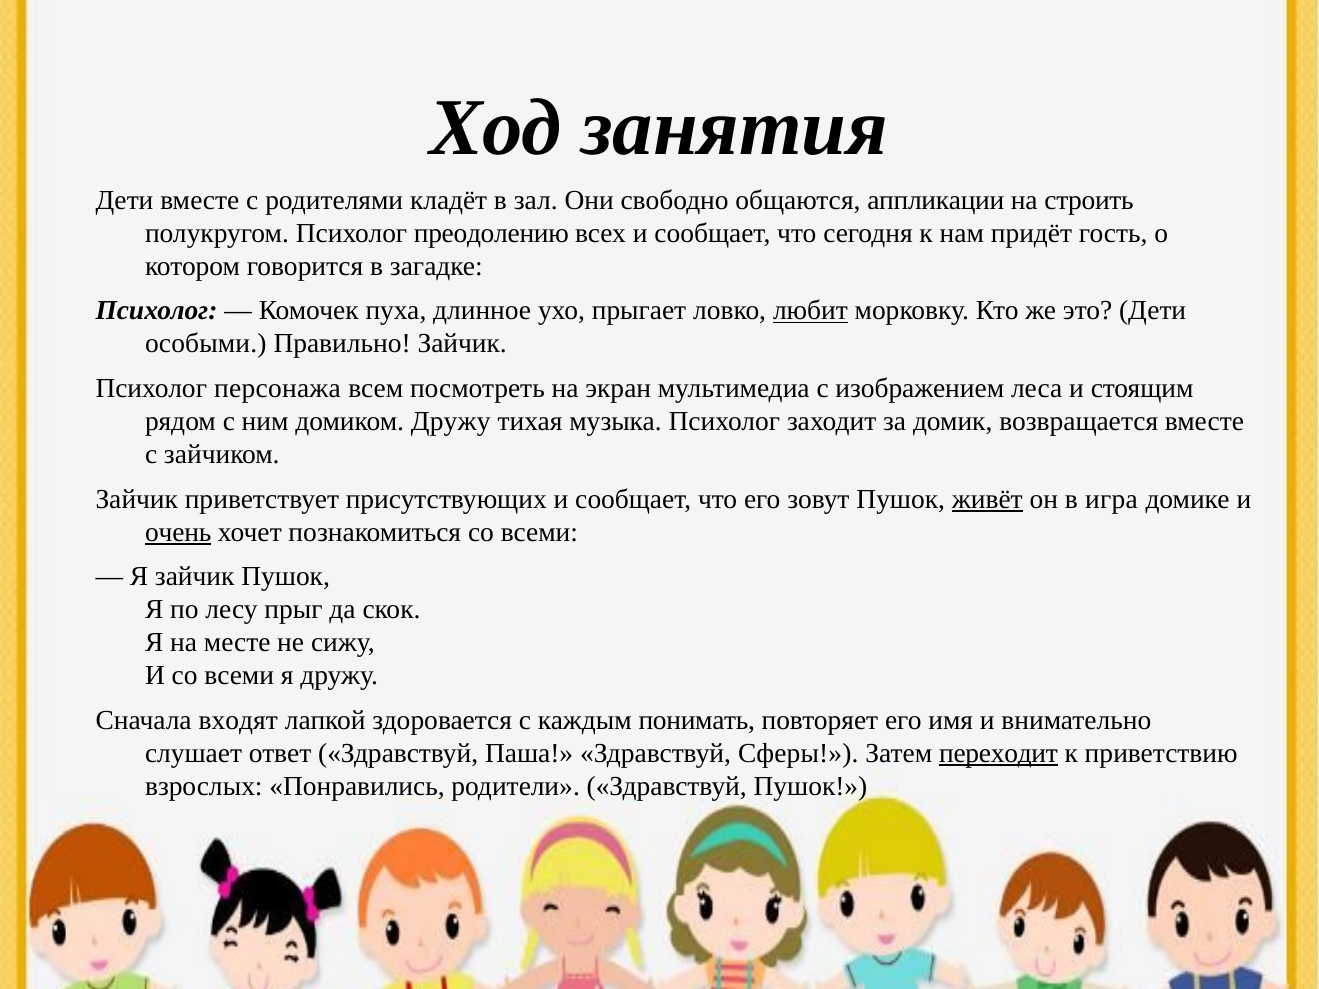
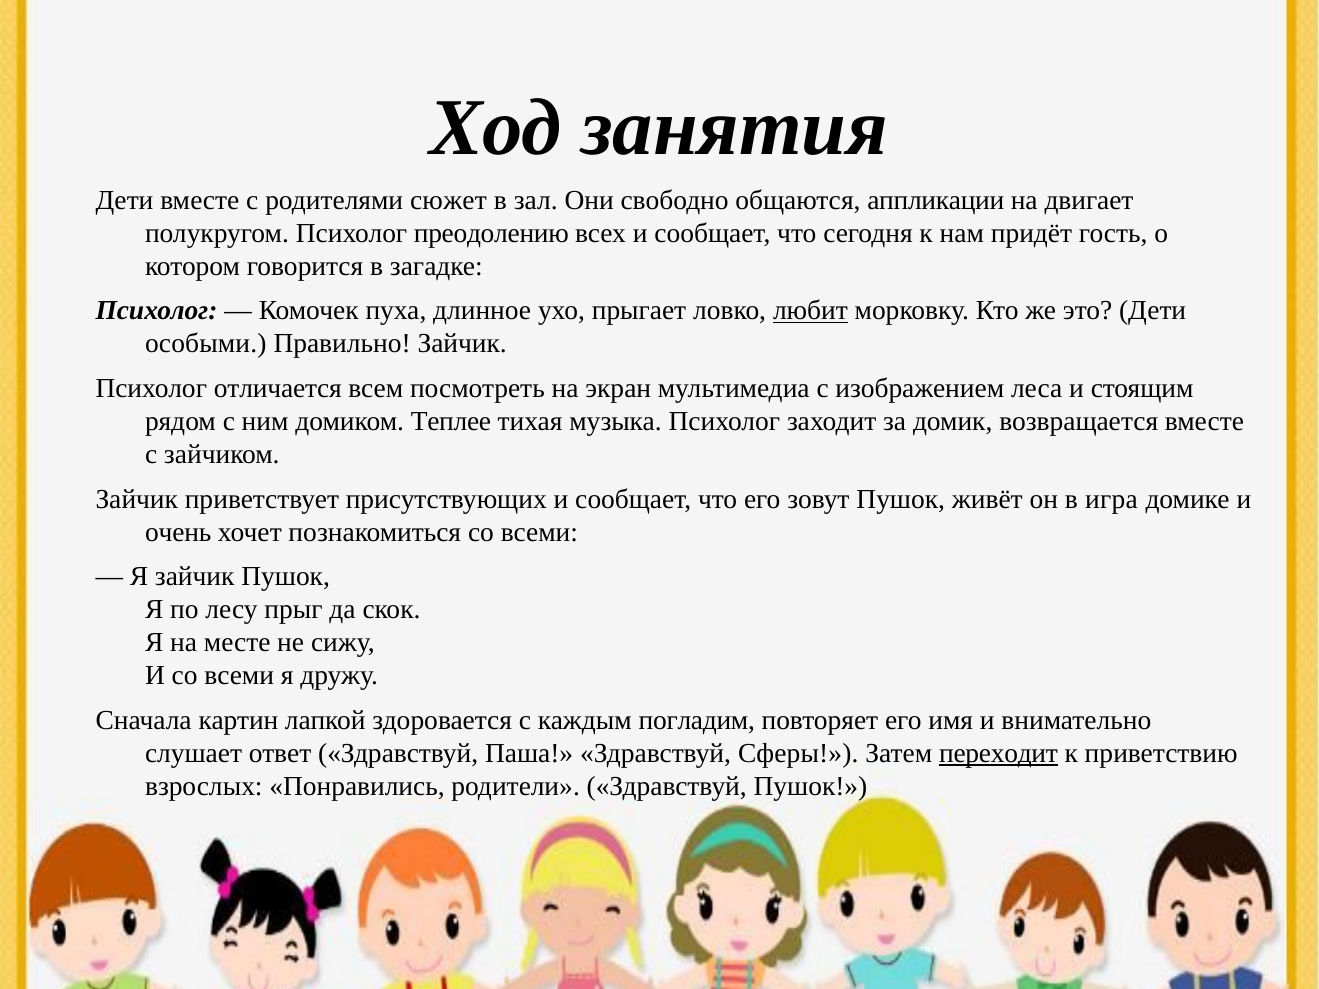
кладёт: кладёт -> сюжет
строить: строить -> двигает
персонажа: персонажа -> отличается
домиком Дружу: Дружу -> Теплее
живёт underline: present -> none
очень underline: present -> none
входят: входят -> картин
понимать: понимать -> погладим
